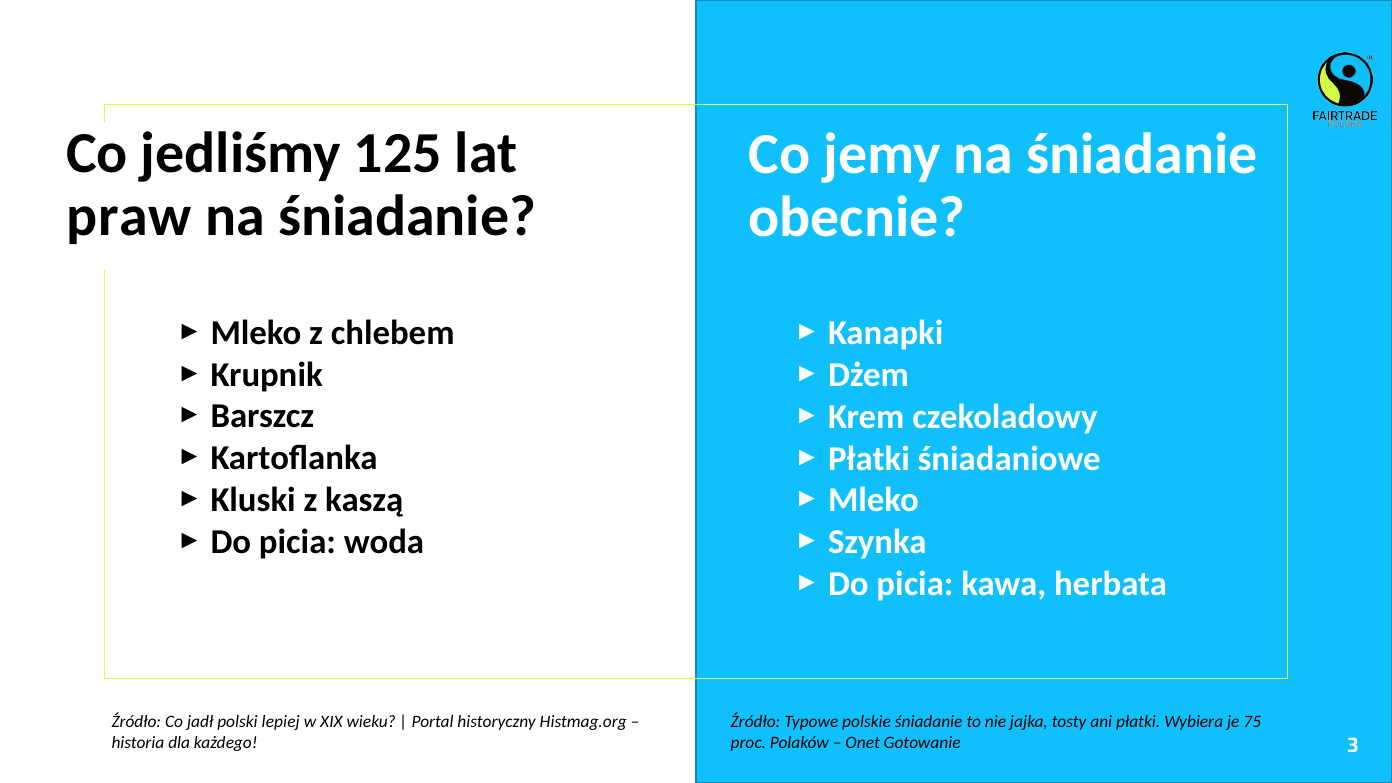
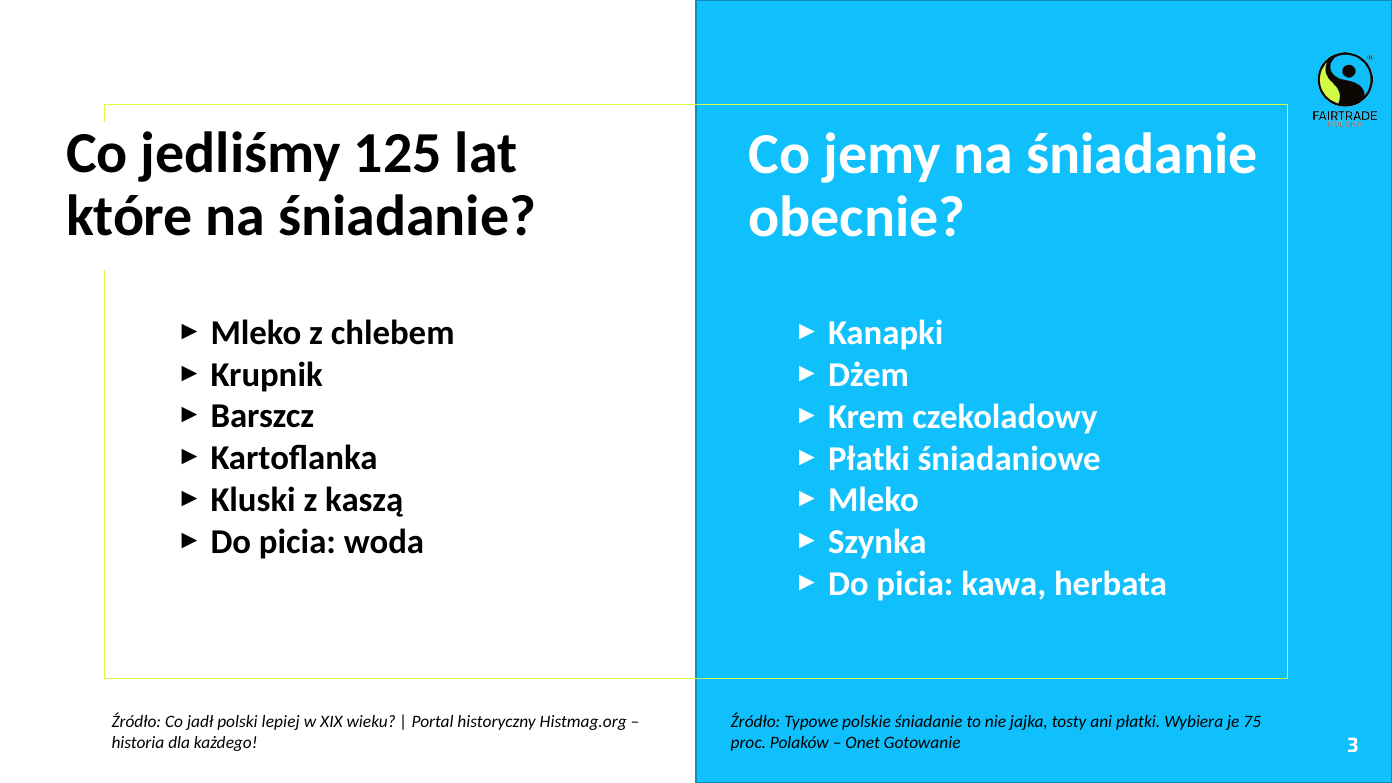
praw: praw -> które
